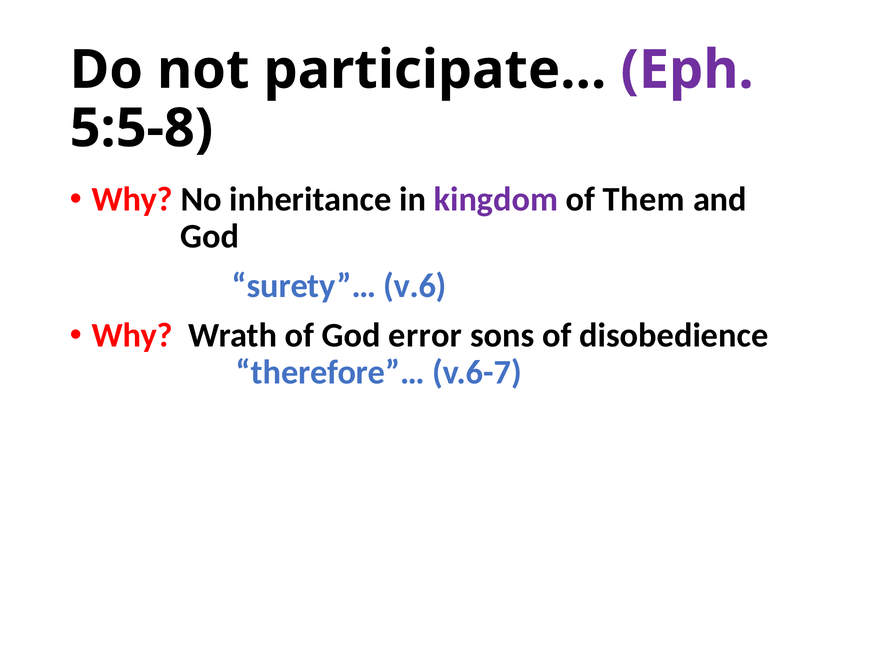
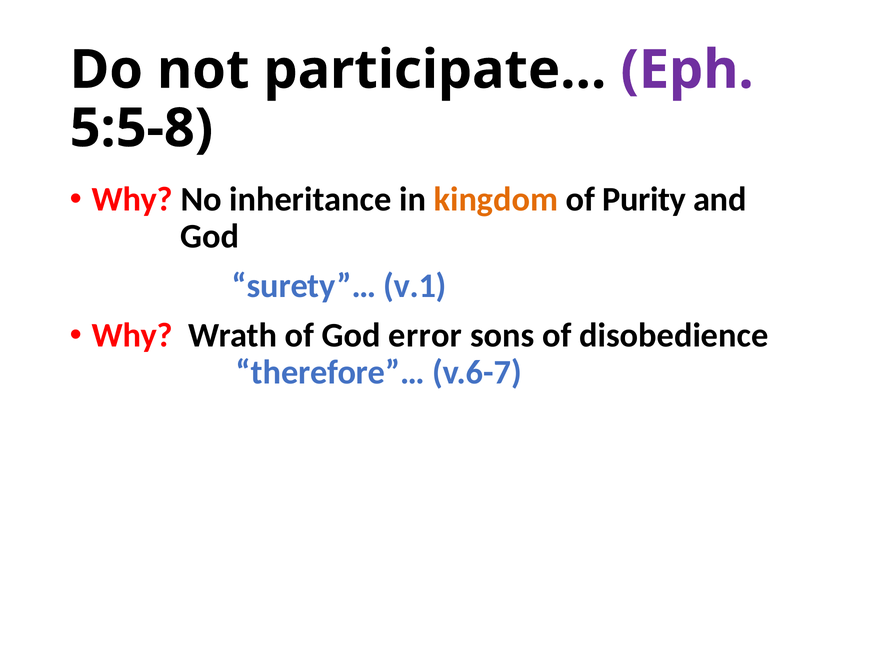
kingdom colour: purple -> orange
Them: Them -> Purity
v.6: v.6 -> v.1
